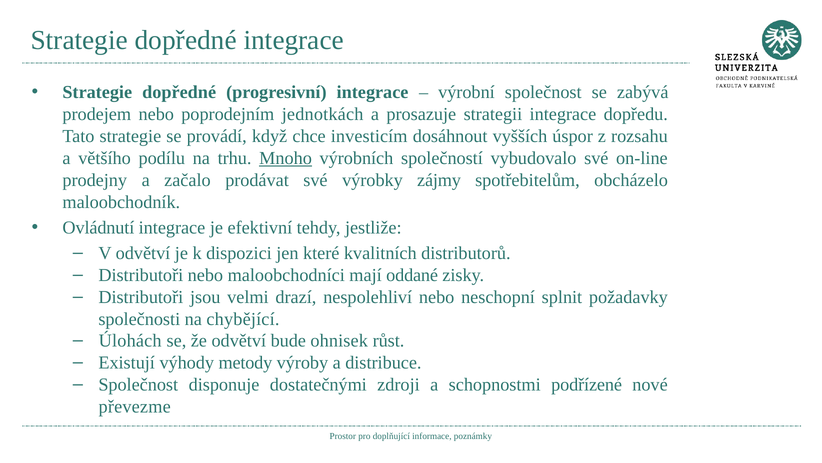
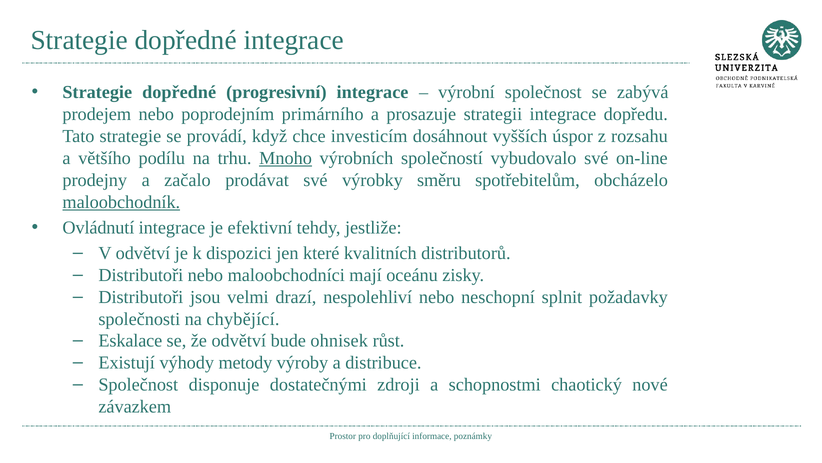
jednotkách: jednotkách -> primárního
zájmy: zájmy -> směru
maloobchodník underline: none -> present
oddané: oddané -> oceánu
Úlohách: Úlohách -> Eskalace
podřízené: podřízené -> chaotický
převezme: převezme -> závazkem
